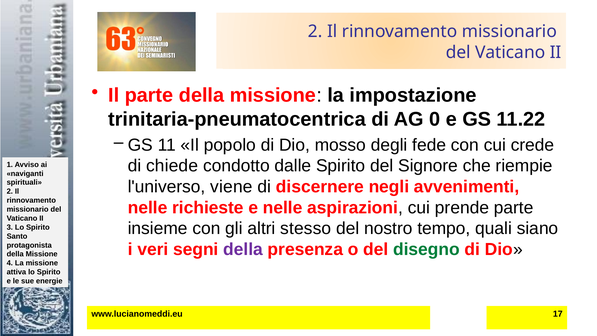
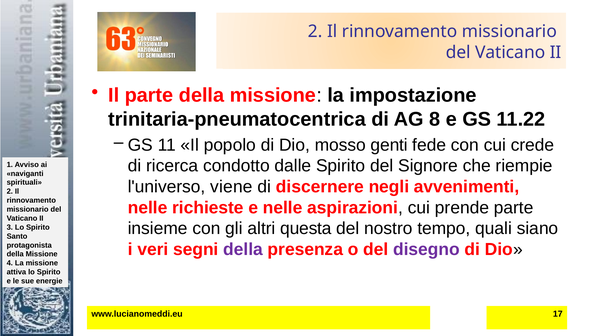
0: 0 -> 8
degli: degli -> genti
chiede: chiede -> ricerca
stesso: stesso -> questa
disegno colour: green -> purple
